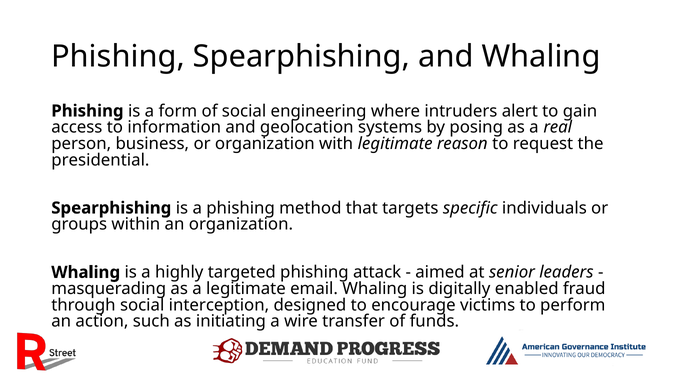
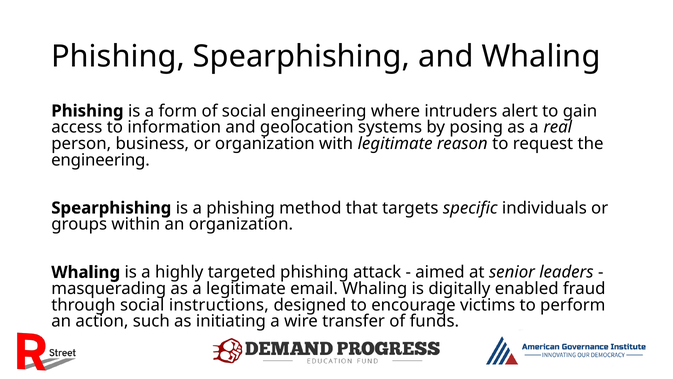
presidential at (100, 160): presidential -> engineering
interception: interception -> instructions
